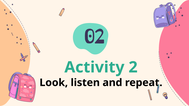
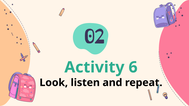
2: 2 -> 6
